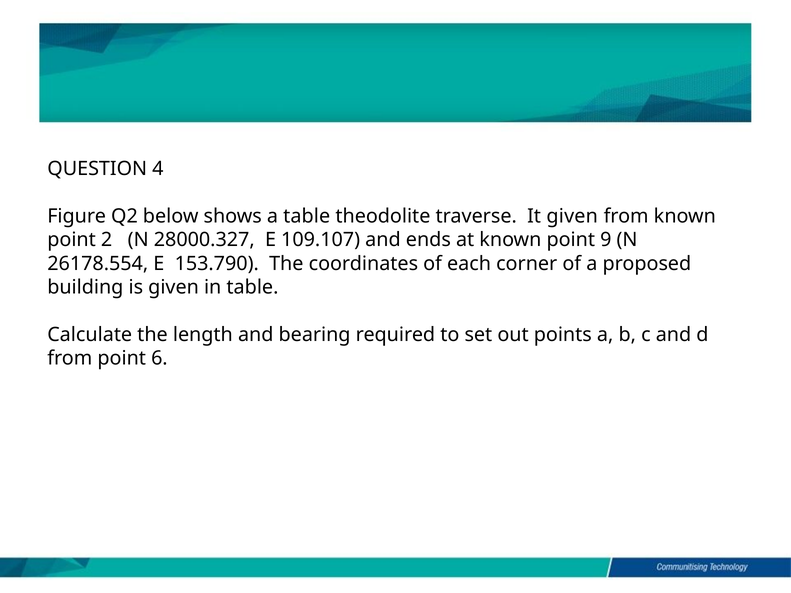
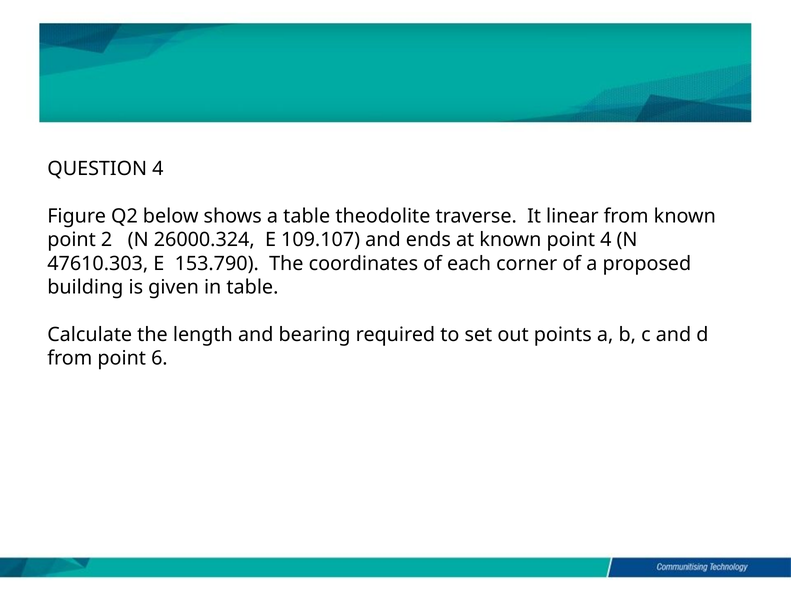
It given: given -> linear
28000.327: 28000.327 -> 26000.324
point 9: 9 -> 4
26178.554: 26178.554 -> 47610.303
